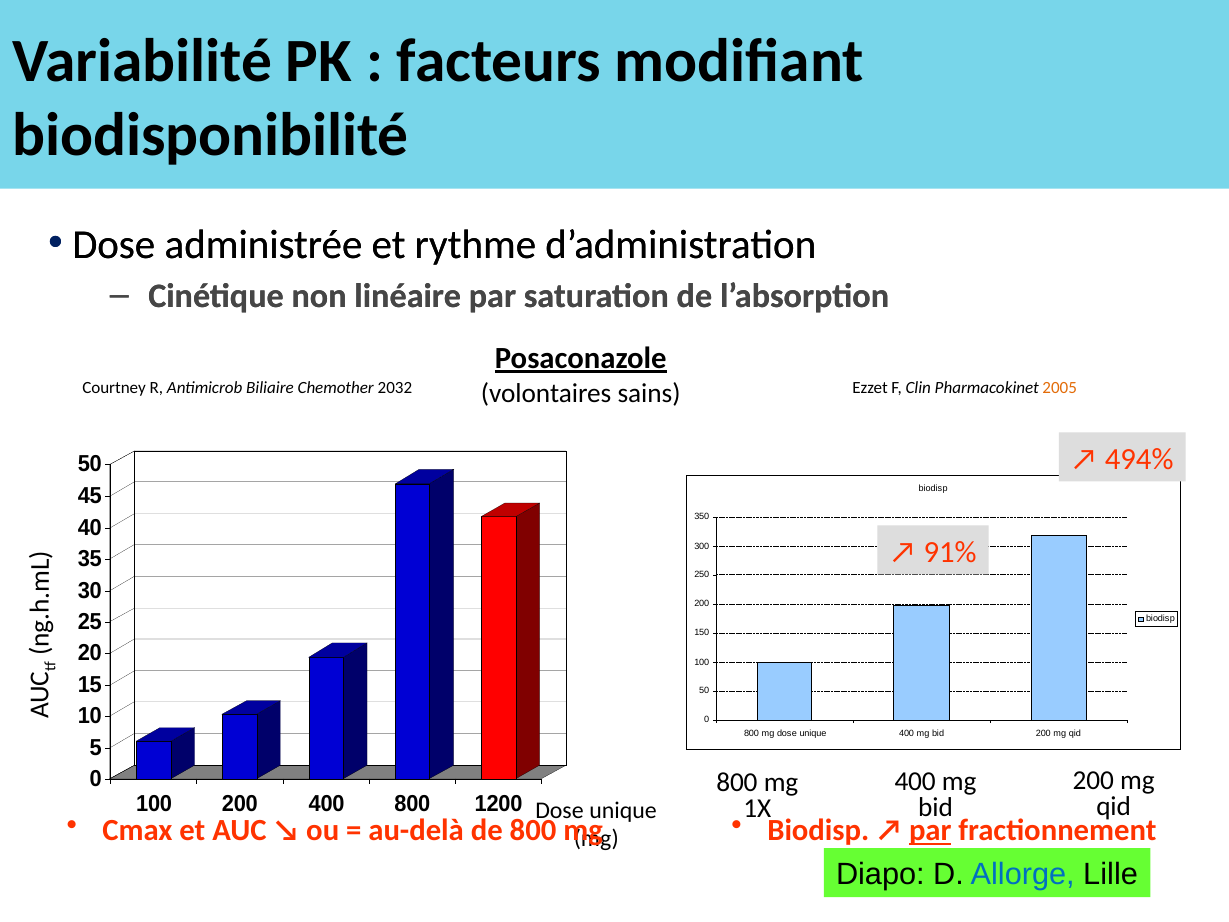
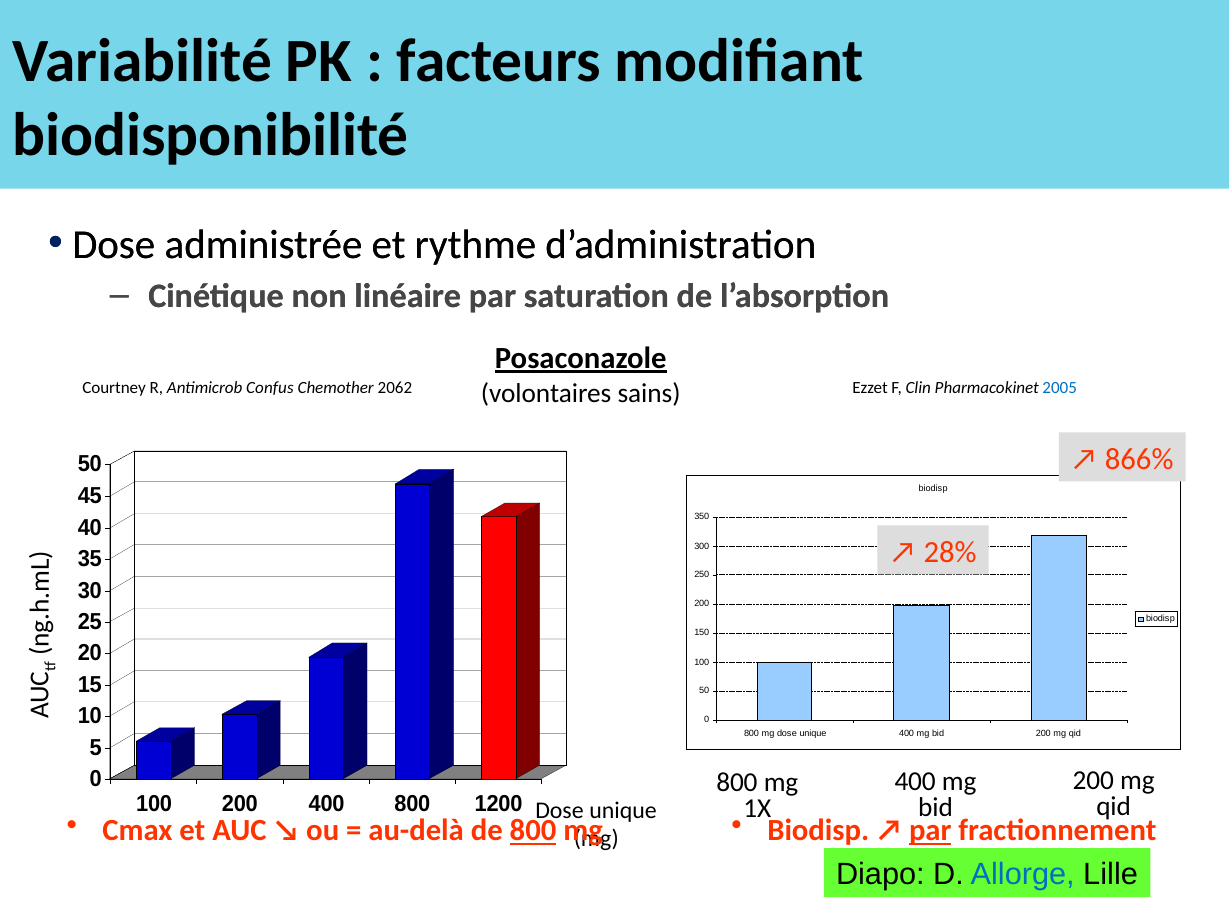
2005 colour: orange -> blue
Biliaire: Biliaire -> Confus
2032: 2032 -> 2062
494%: 494% -> 866%
91%: 91% -> 28%
800 at (533, 831) underline: none -> present
